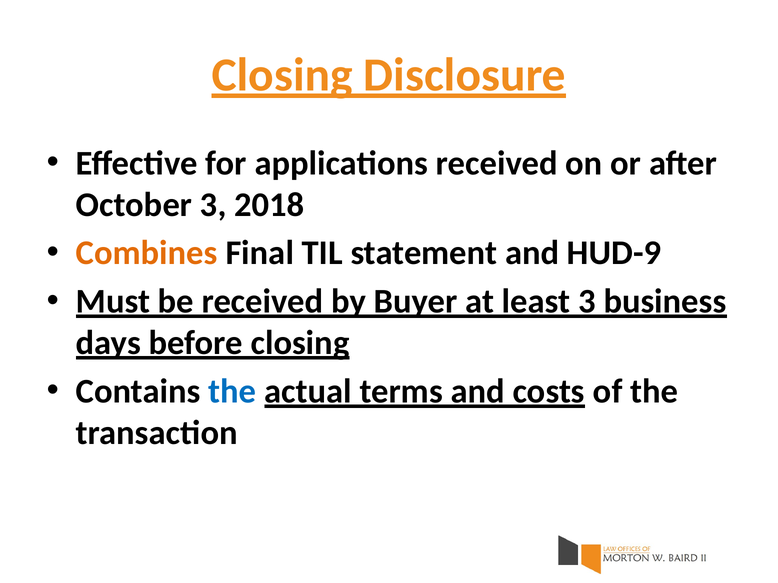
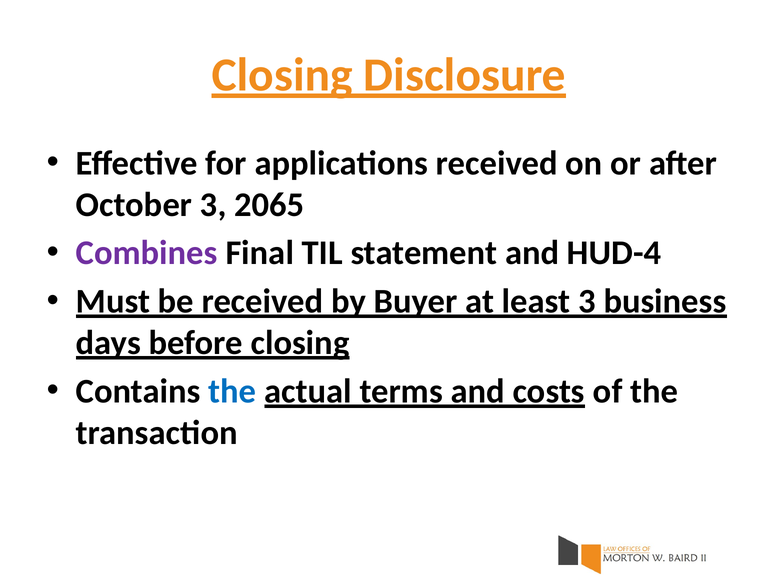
2018: 2018 -> 2065
Combines colour: orange -> purple
HUD-9: HUD-9 -> HUD-4
